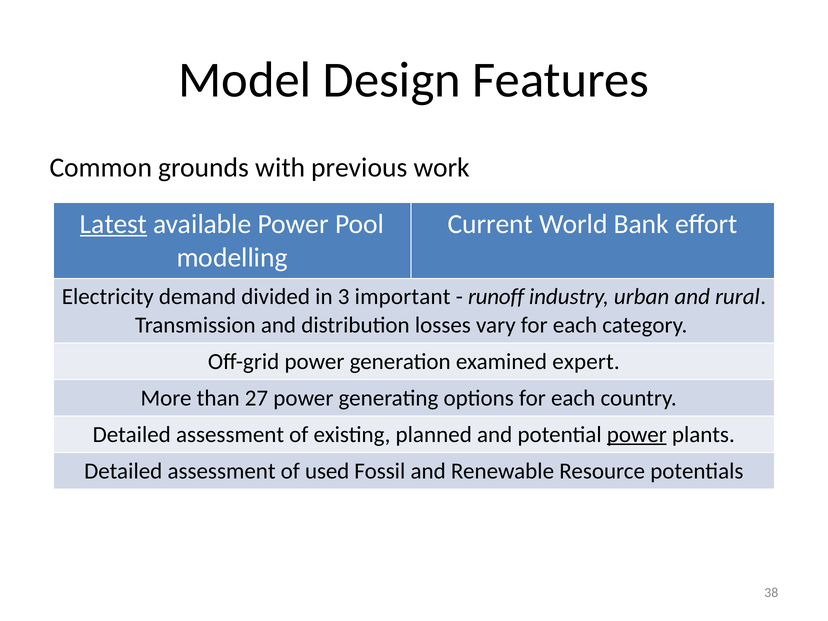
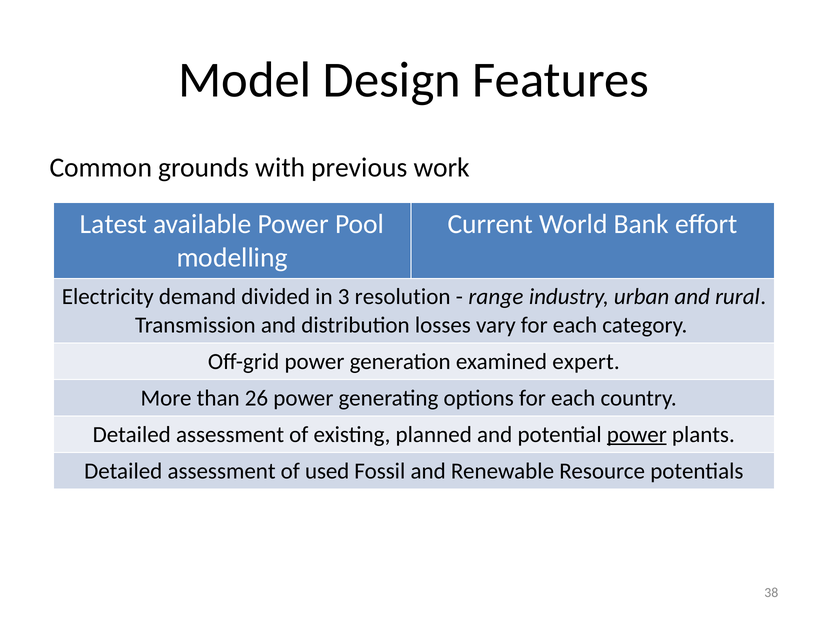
Latest underline: present -> none
important: important -> resolution
runoff: runoff -> range
27: 27 -> 26
